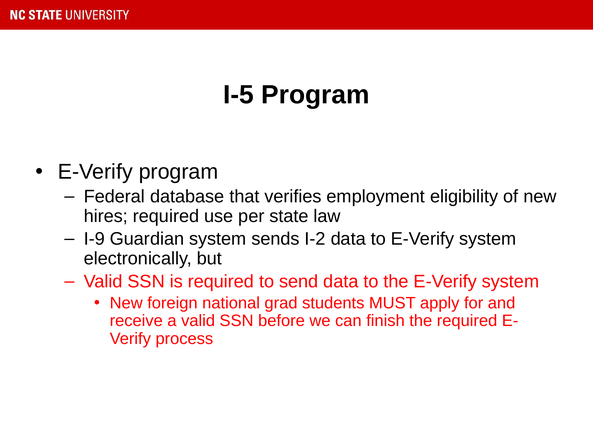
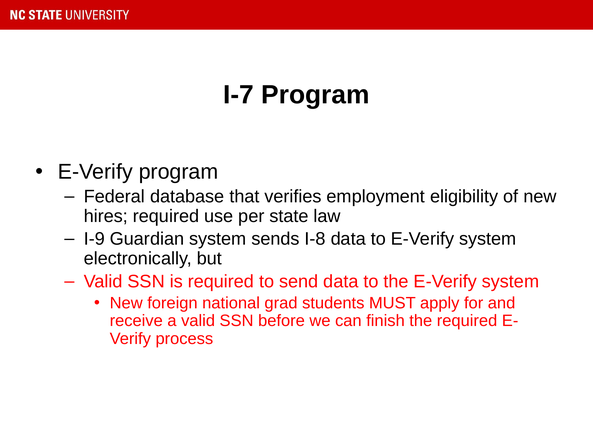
I-5: I-5 -> I-7
I-2: I-2 -> I-8
